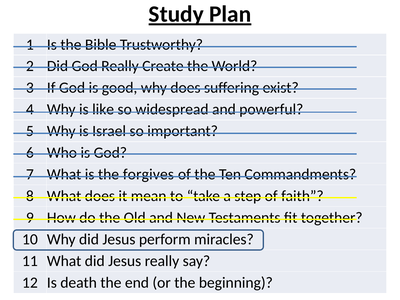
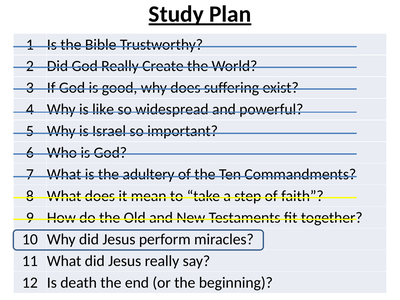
forgives: forgives -> adultery
